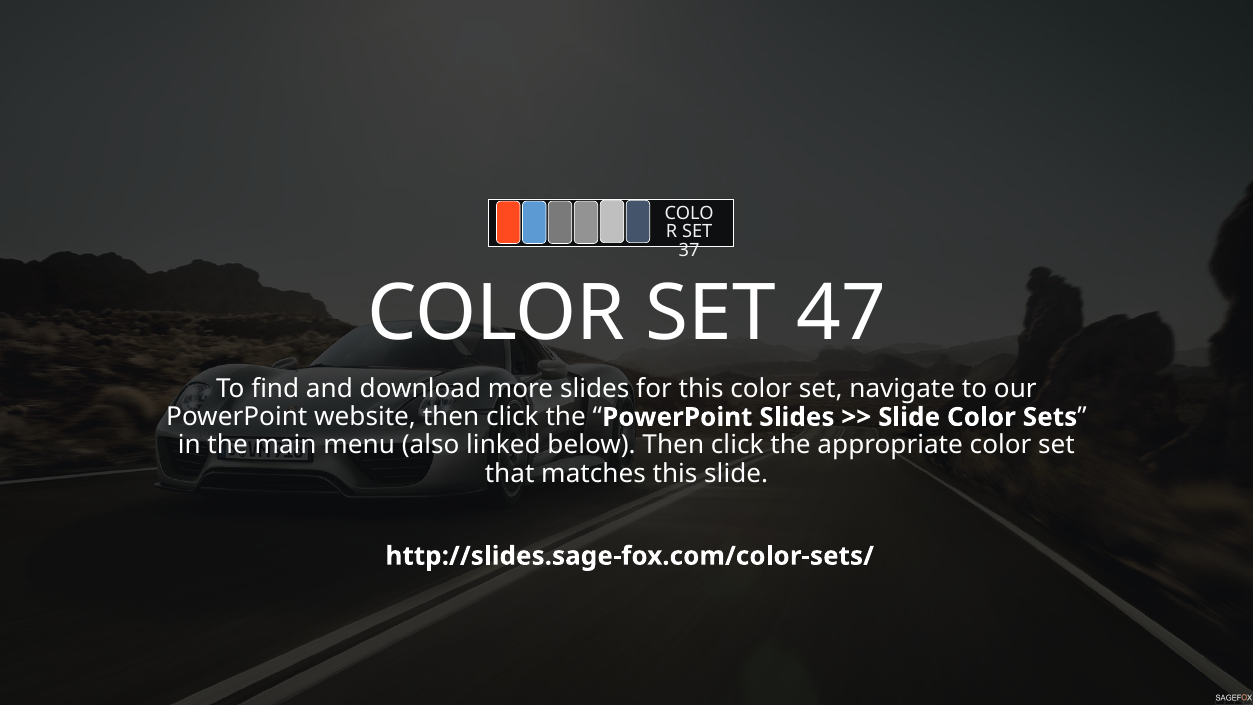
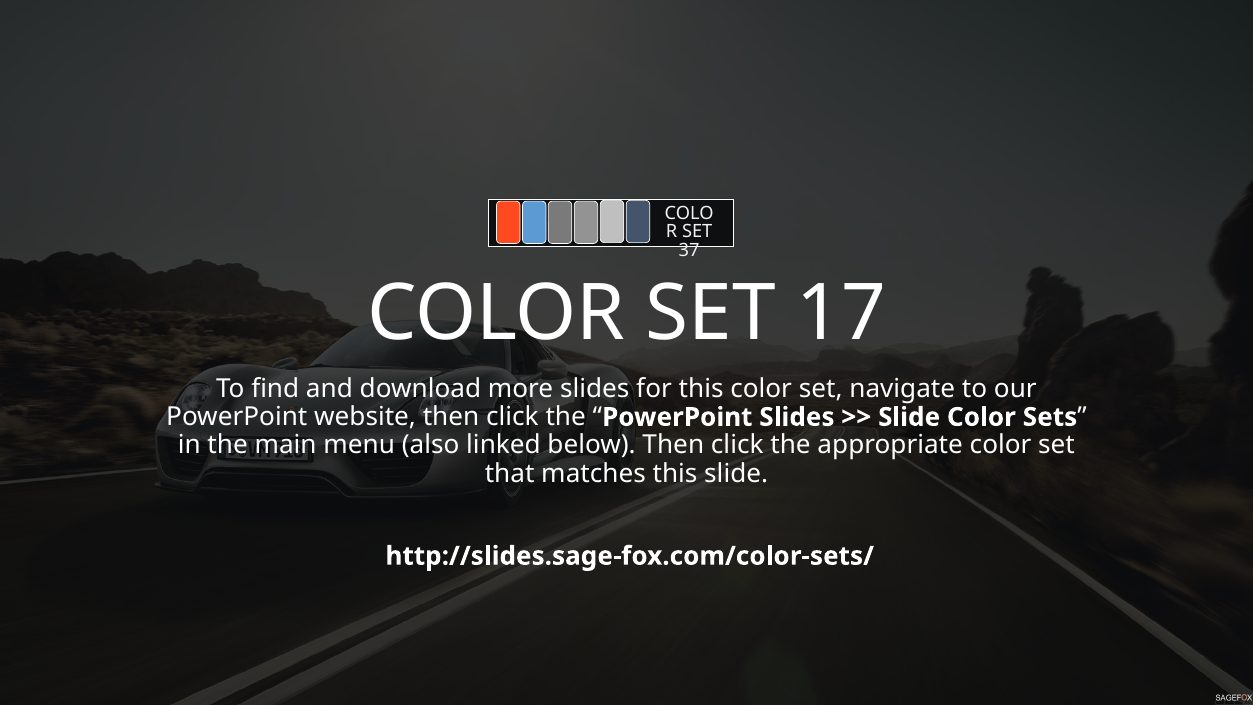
47: 47 -> 17
